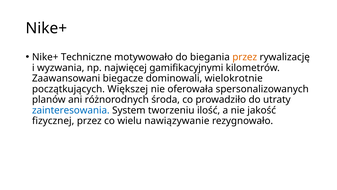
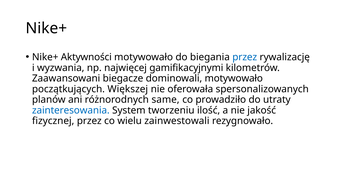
Techniczne: Techniczne -> Aktywności
przez at (245, 57) colour: orange -> blue
dominowali wielokrotnie: wielokrotnie -> motywowało
środa: środa -> same
nawiązywanie: nawiązywanie -> zainwestowali
